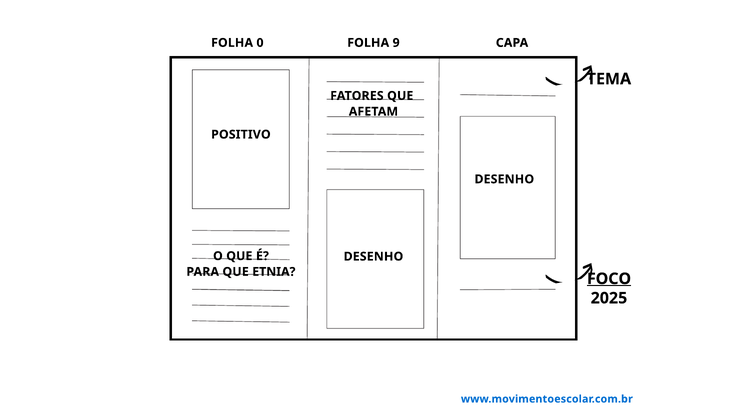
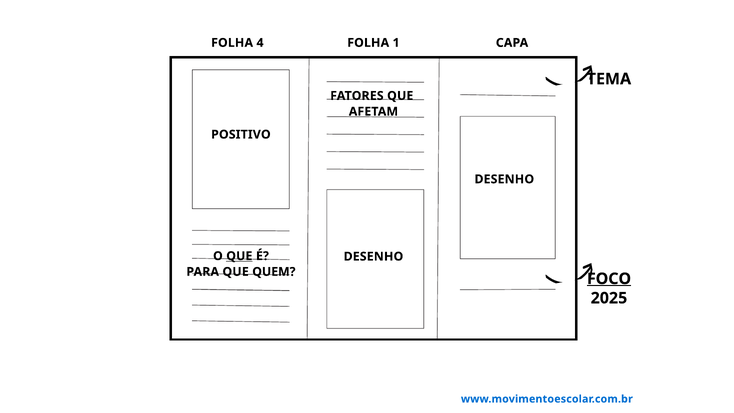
0: 0 -> 4
9: 9 -> 1
QUE at (239, 256) underline: none -> present
ETNIA: ETNIA -> QUEM
